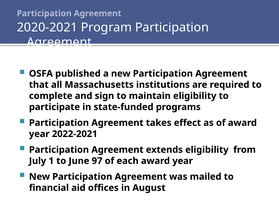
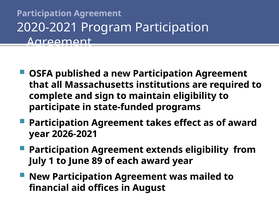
2022-2021: 2022-2021 -> 2026-2021
97: 97 -> 89
